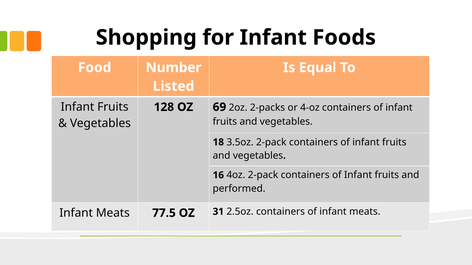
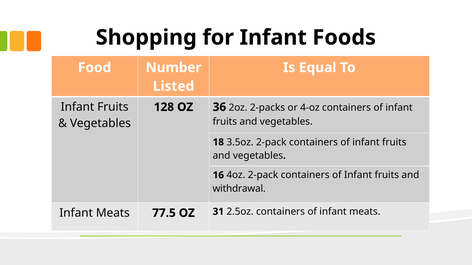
69: 69 -> 36
performed: performed -> withdrawal
